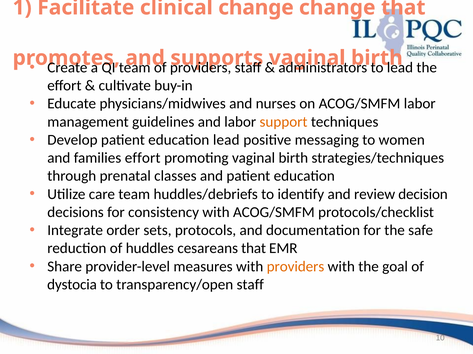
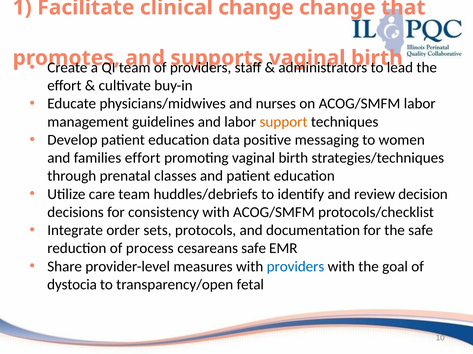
education lead: lead -> data
huddles: huddles -> process
cesareans that: that -> safe
providers at (295, 267) colour: orange -> blue
transparency/open staff: staff -> fetal
